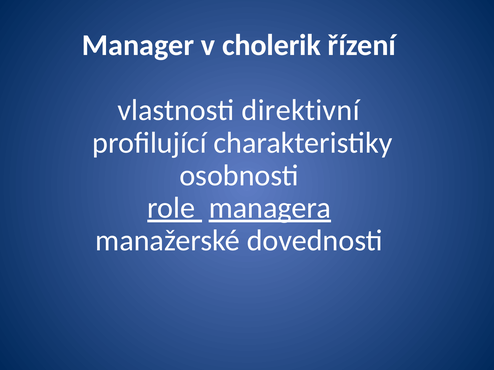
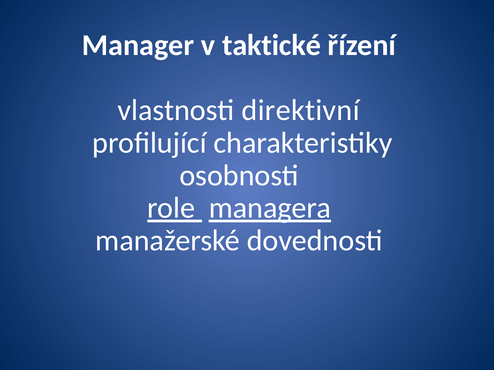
cholerik: cholerik -> taktické
